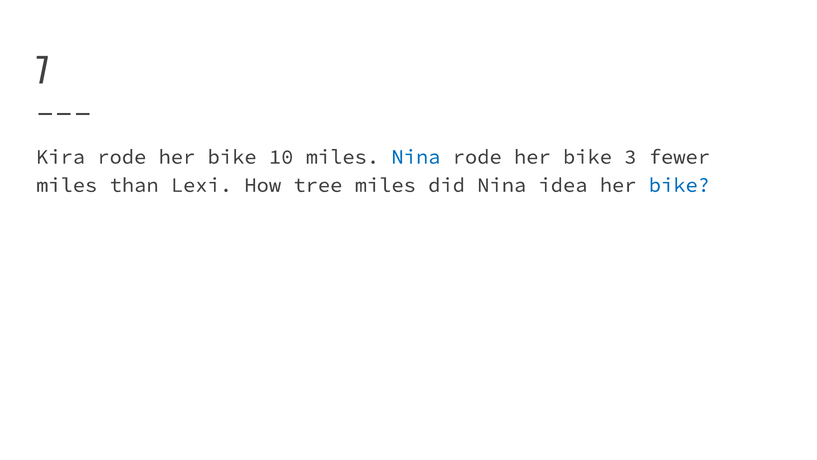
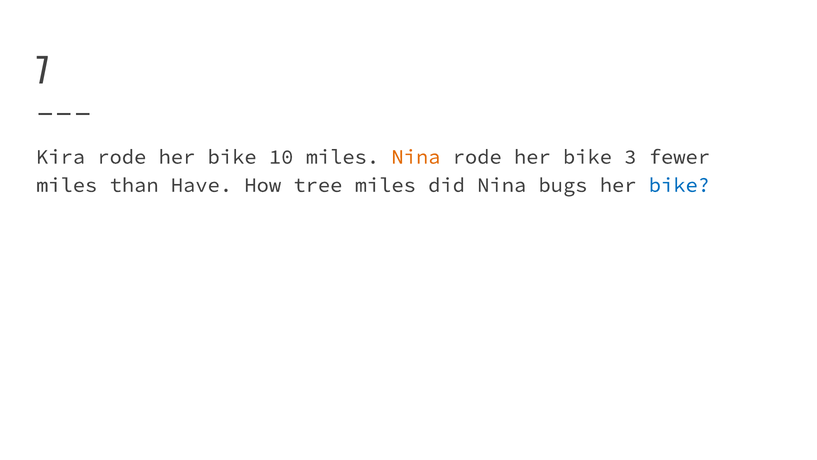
Nina at (416, 157) colour: blue -> orange
Lexi: Lexi -> Have
idea: idea -> bugs
